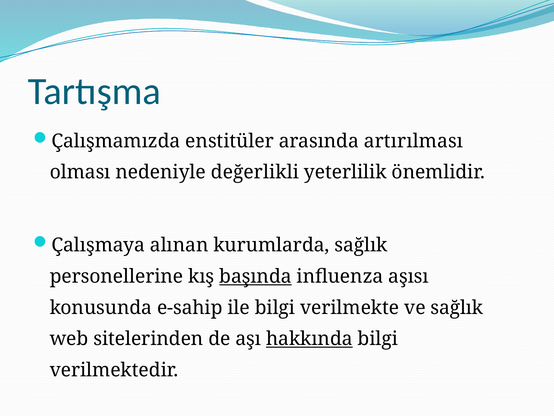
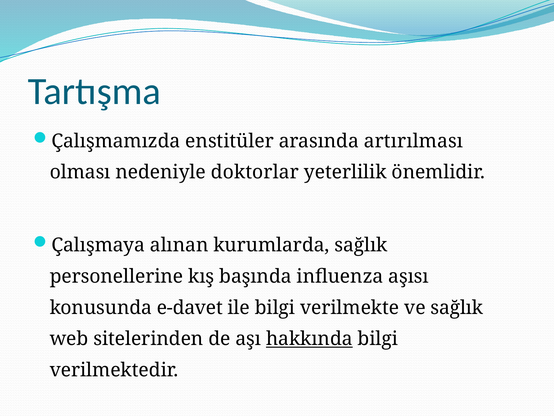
değerlikli: değerlikli -> doktorlar
başında underline: present -> none
e-sahip: e-sahip -> e-davet
